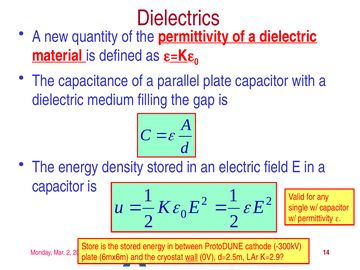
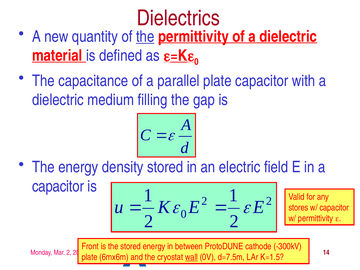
the at (145, 36) underline: none -> present
single: single -> stores
Store: Store -> Front
d=2.5m: d=2.5m -> d=7.5m
K=2.9: K=2.9 -> K=1.5
